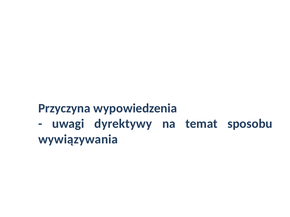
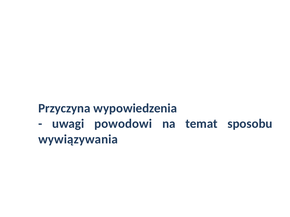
dyrektywy: dyrektywy -> powodowi
